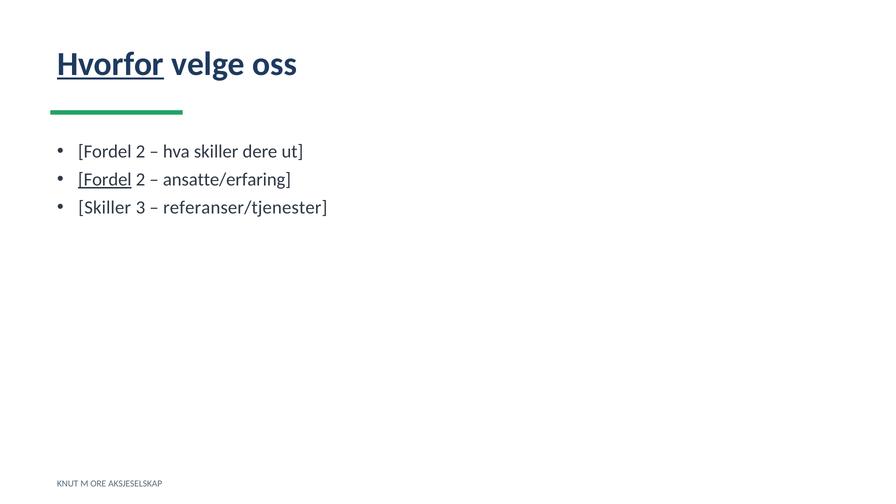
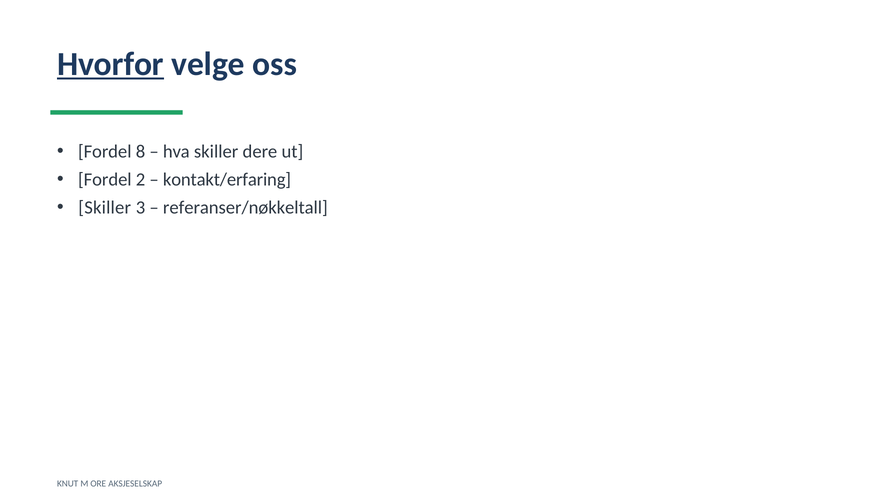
2 at (141, 152): 2 -> 8
Fordel at (105, 180) underline: present -> none
ansatte/erfaring: ansatte/erfaring -> kontakt/erfaring
referanser/tjenester: referanser/tjenester -> referanser/nøkkeltall
